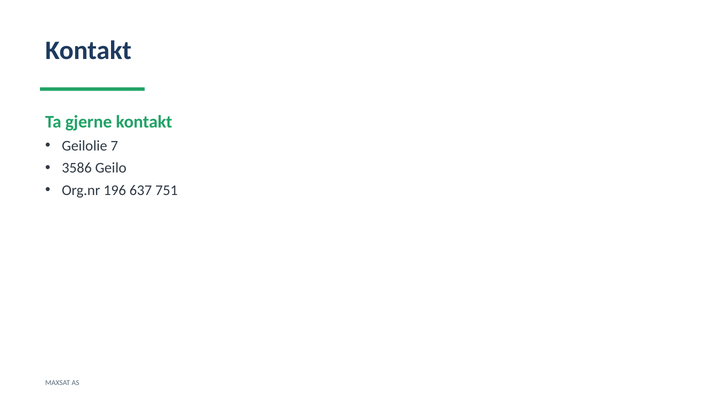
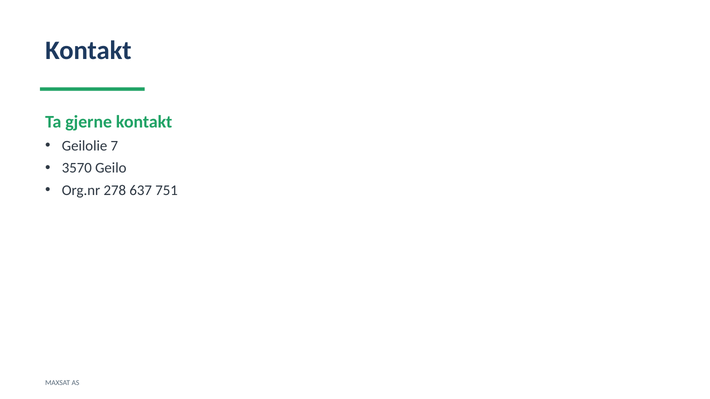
3586: 3586 -> 3570
196: 196 -> 278
